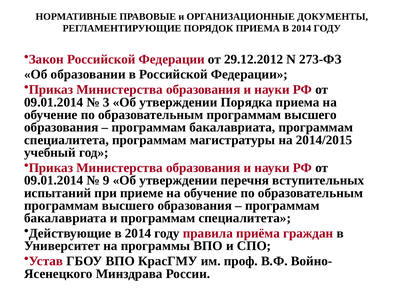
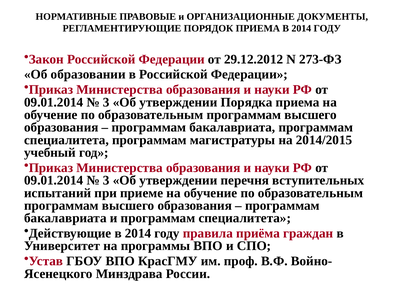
9 at (106, 181): 9 -> 3
